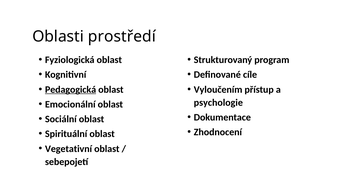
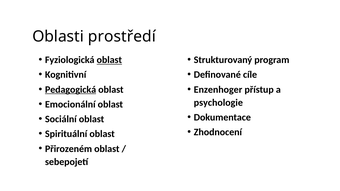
oblast at (109, 60) underline: none -> present
Vyloučením: Vyloučením -> Enzenhoger
Vegetativní: Vegetativní -> Přirozeném
